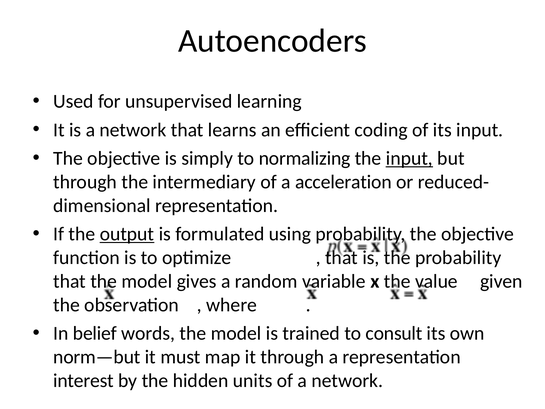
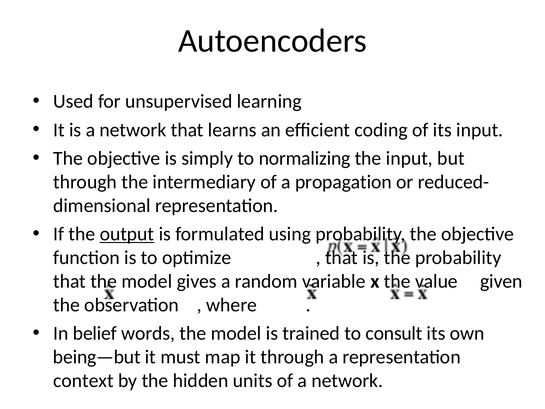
input at (409, 158) underline: present -> none
acceleration: acceleration -> propagation
norm—but: norm—but -> being—but
interest: interest -> context
